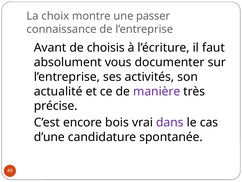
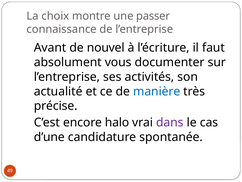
choisis: choisis -> nouvel
manière colour: purple -> blue
bois: bois -> halo
